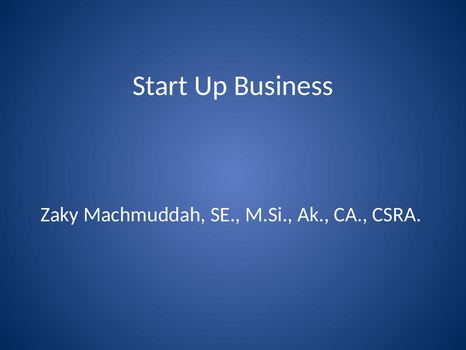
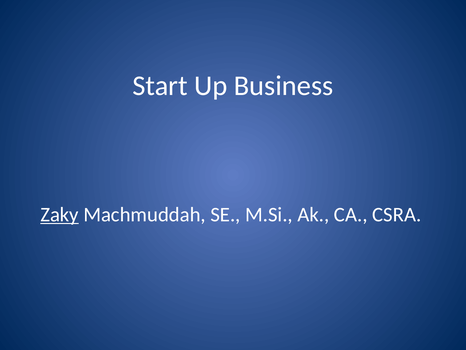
Zaky underline: none -> present
